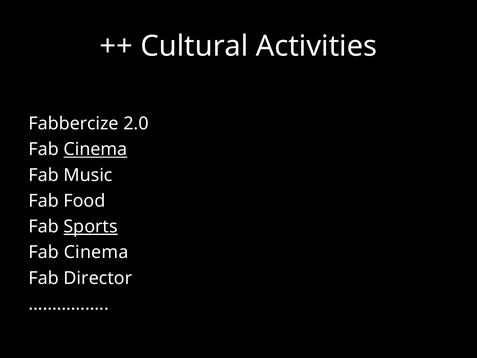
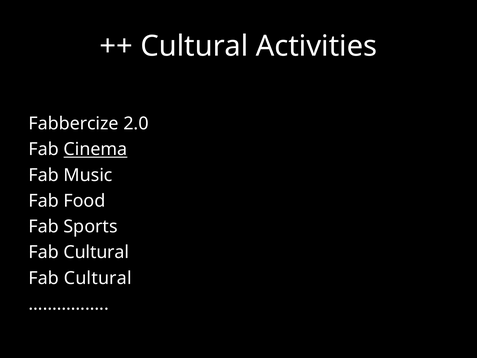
Sports underline: present -> none
Cinema at (96, 252): Cinema -> Cultural
Director at (98, 278): Director -> Cultural
